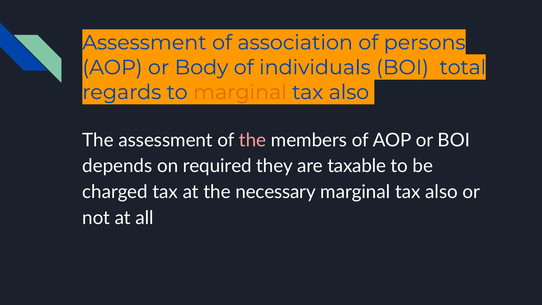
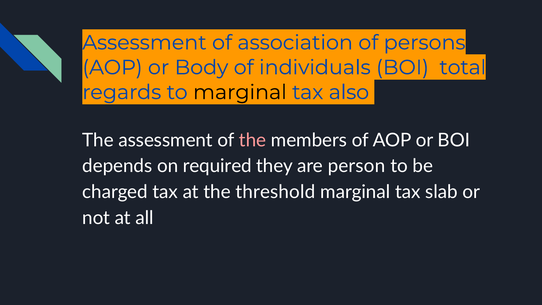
marginal at (240, 92) colour: orange -> black
taxable: taxable -> person
necessary: necessary -> threshold
also at (442, 192): also -> slab
